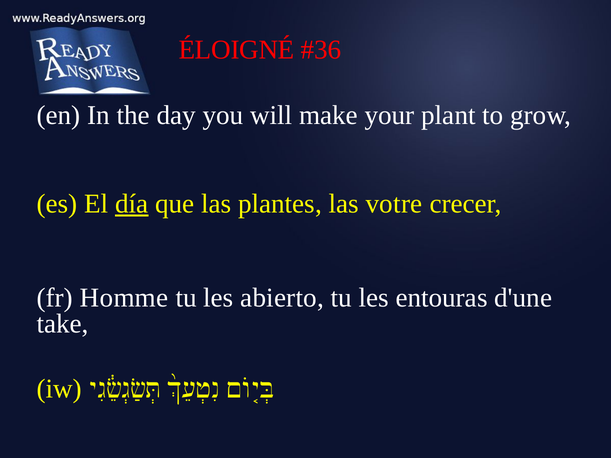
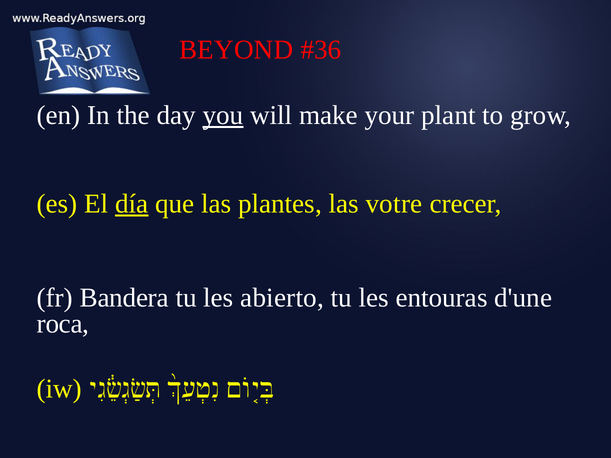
ÉLOIGNÉ: ÉLOIGNÉ -> BEYOND
you underline: none -> present
Homme: Homme -> Bandera
take: take -> roca
